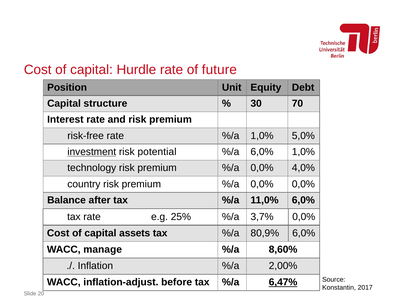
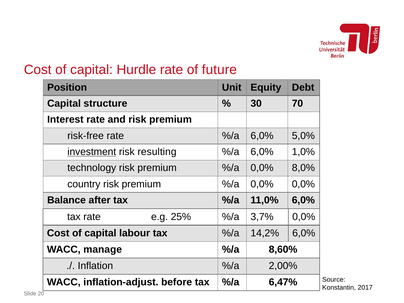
rate %/a 1,0%: 1,0% -> 6,0%
potential: potential -> resulting
4,0%: 4,0% -> 8,0%
assets: assets -> labour
80,9%: 80,9% -> 14,2%
6,47% underline: present -> none
